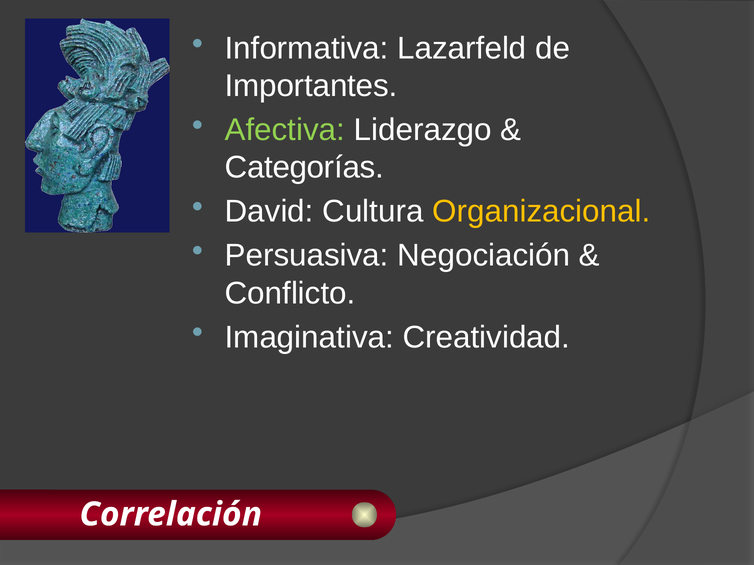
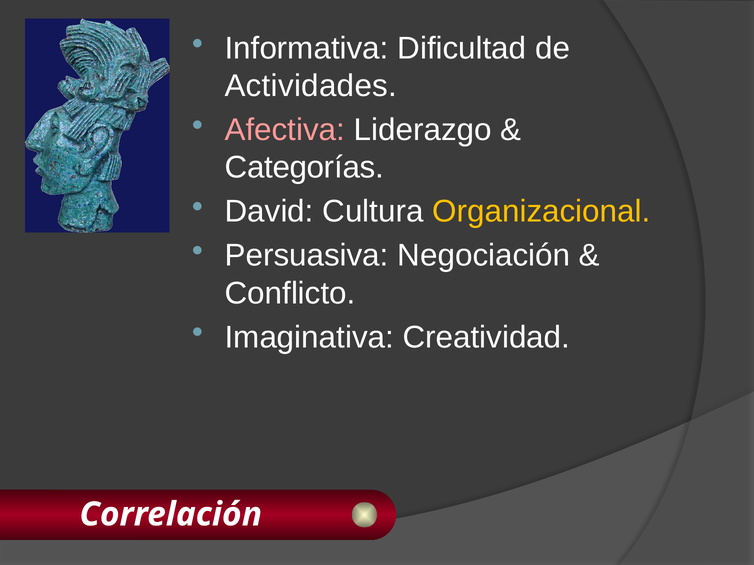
Lazarfeld: Lazarfeld -> Dificultad
Importantes: Importantes -> Actividades
Afectiva colour: light green -> pink
